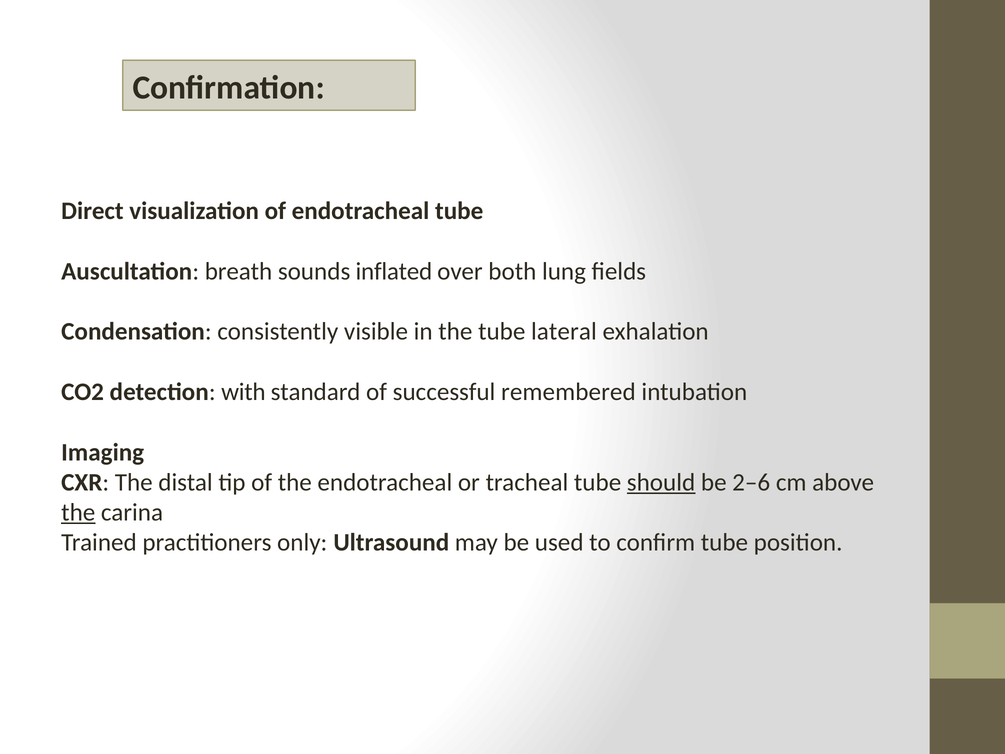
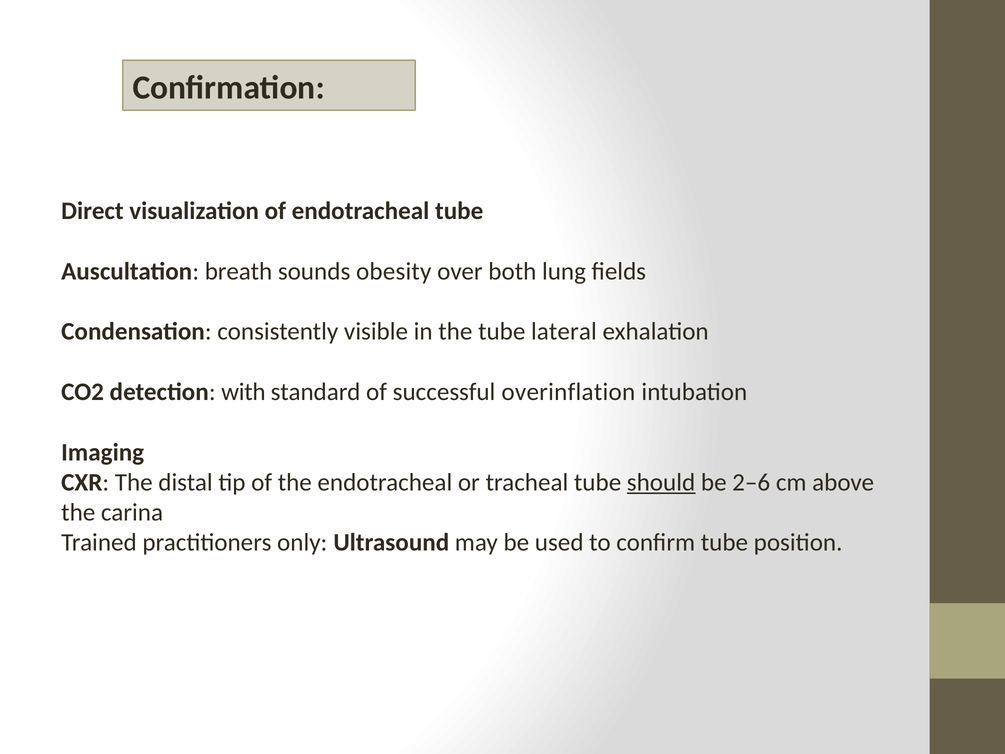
inflated: inflated -> obesity
remembered: remembered -> overinflation
the at (78, 512) underline: present -> none
